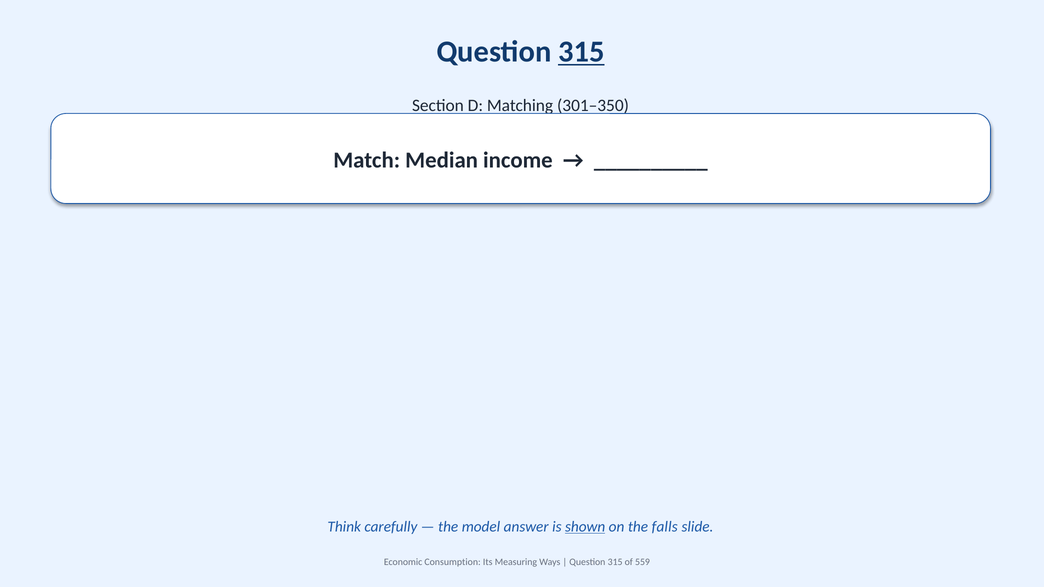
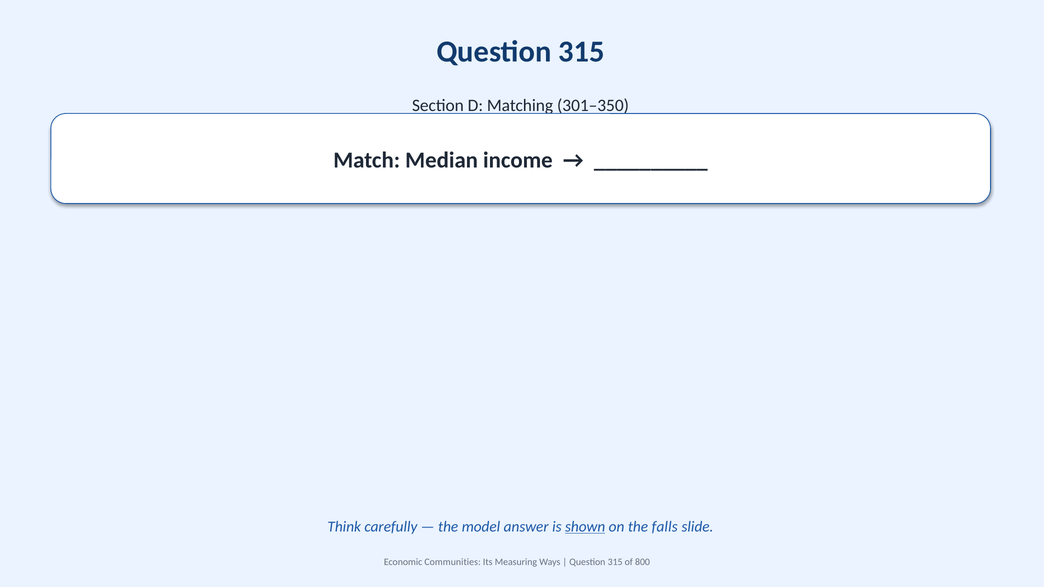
315 at (581, 52) underline: present -> none
Consumption: Consumption -> Communities
559: 559 -> 800
